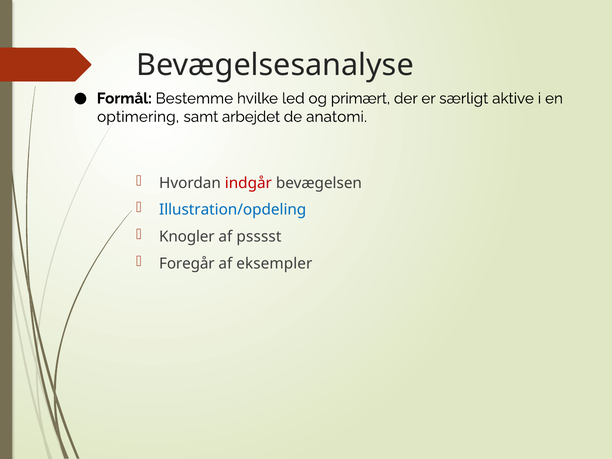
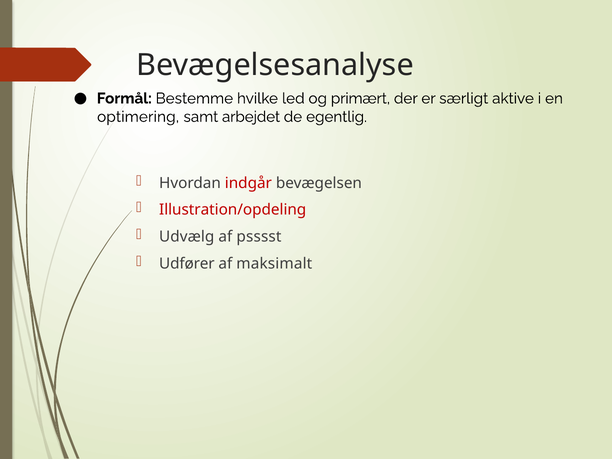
anatomi: anatomi -> egentlig
Illustration/opdeling colour: blue -> red
Knogler: Knogler -> Udvælg
Foregår: Foregår -> Udfører
eksempler: eksempler -> maksimalt
